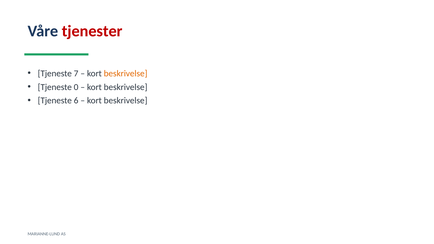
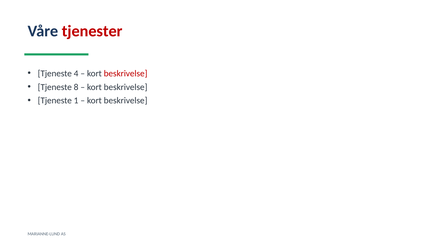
7: 7 -> 4
beskrivelse at (126, 74) colour: orange -> red
0: 0 -> 8
6: 6 -> 1
